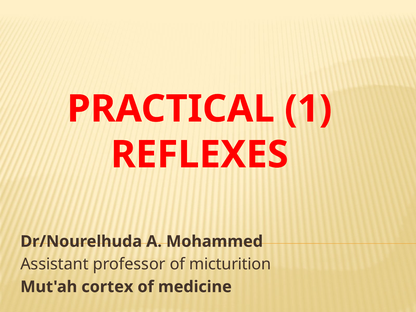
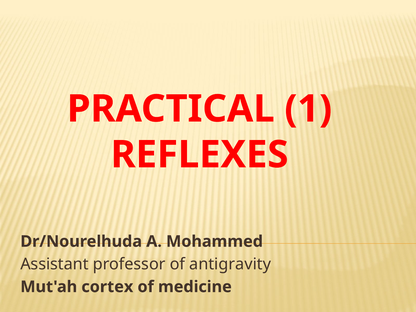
micturition: micturition -> antigravity
